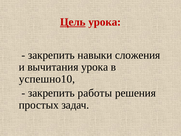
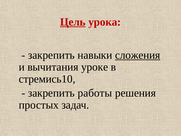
сложения underline: none -> present
вычитания урока: урока -> уроке
успешно10: успешно10 -> стремись10
